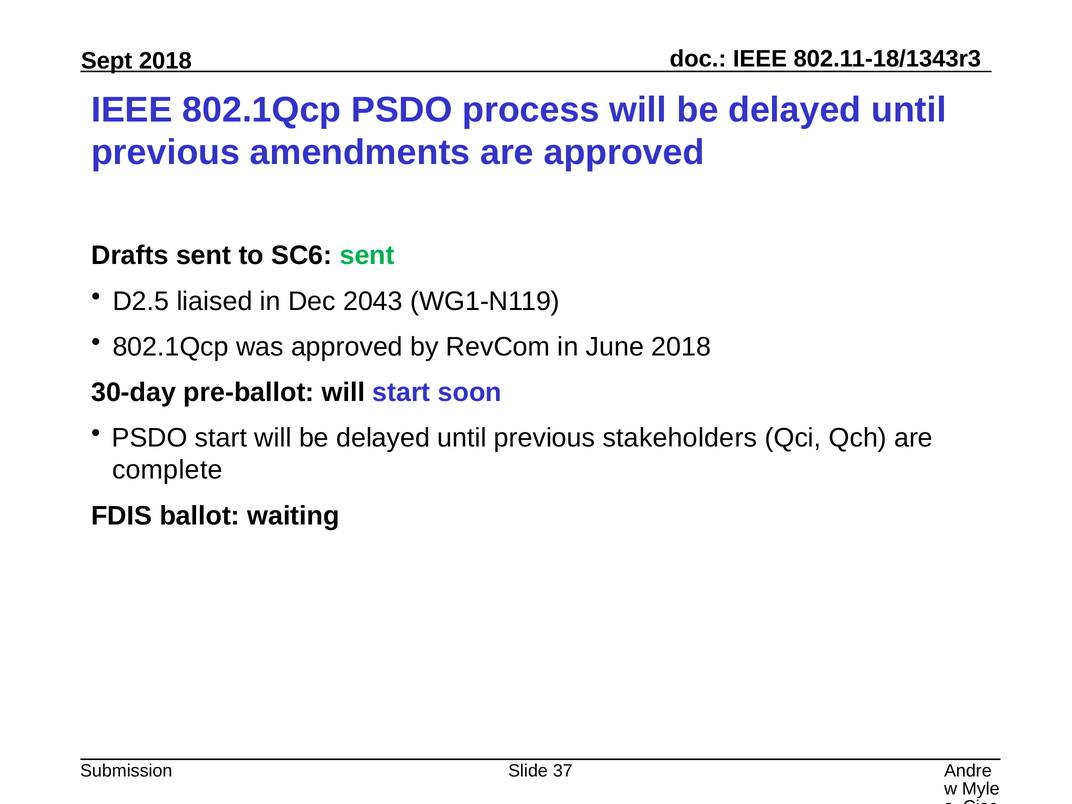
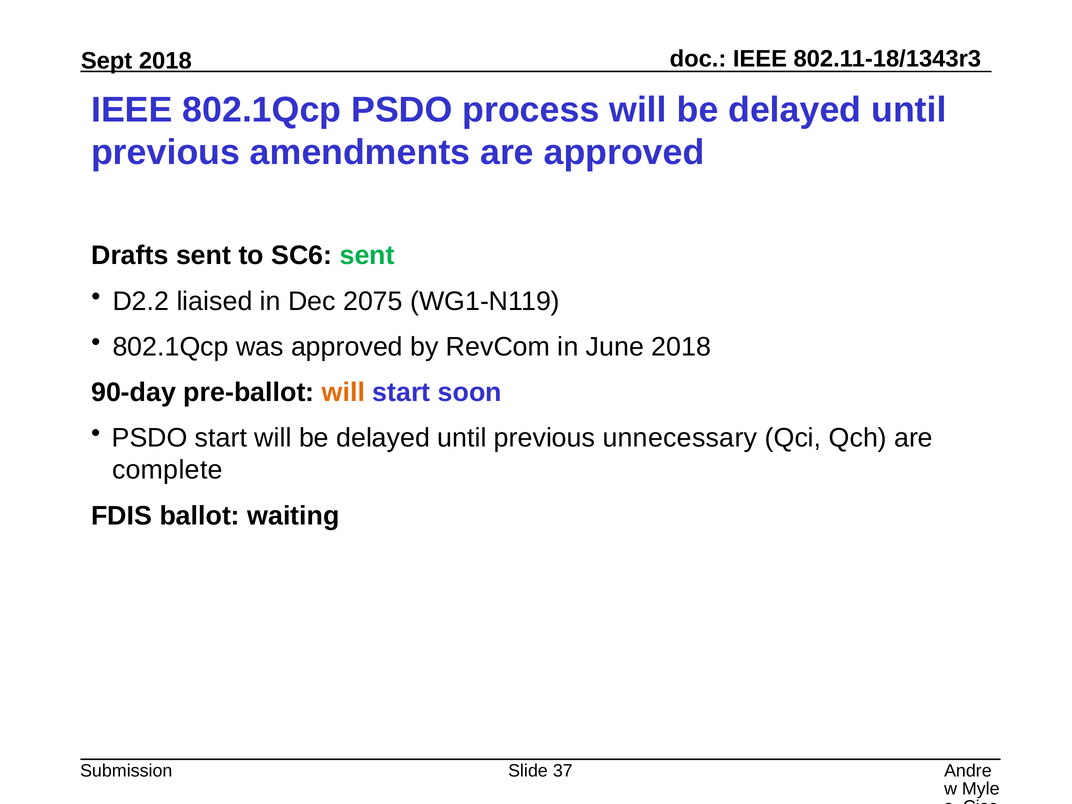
D2.5: D2.5 -> D2.2
2043: 2043 -> 2075
30-day: 30-day -> 90-day
will at (343, 392) colour: black -> orange
stakeholders: stakeholders -> unnecessary
